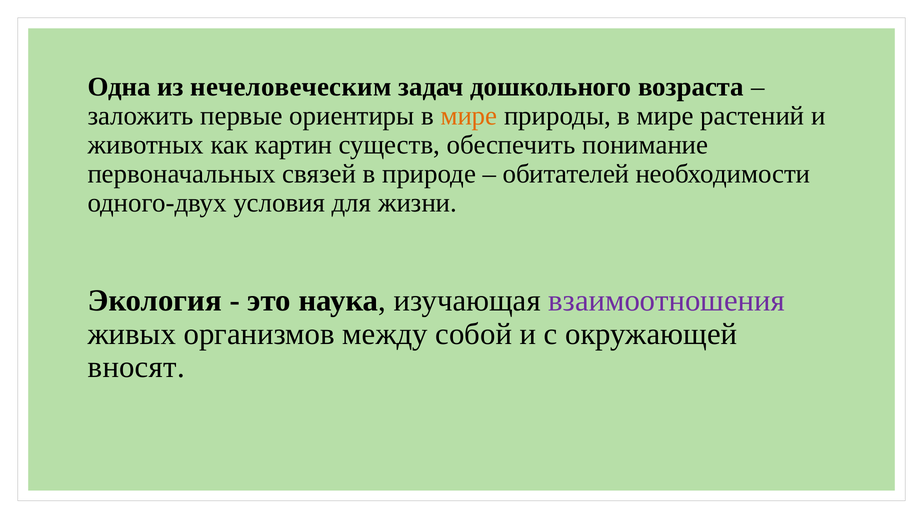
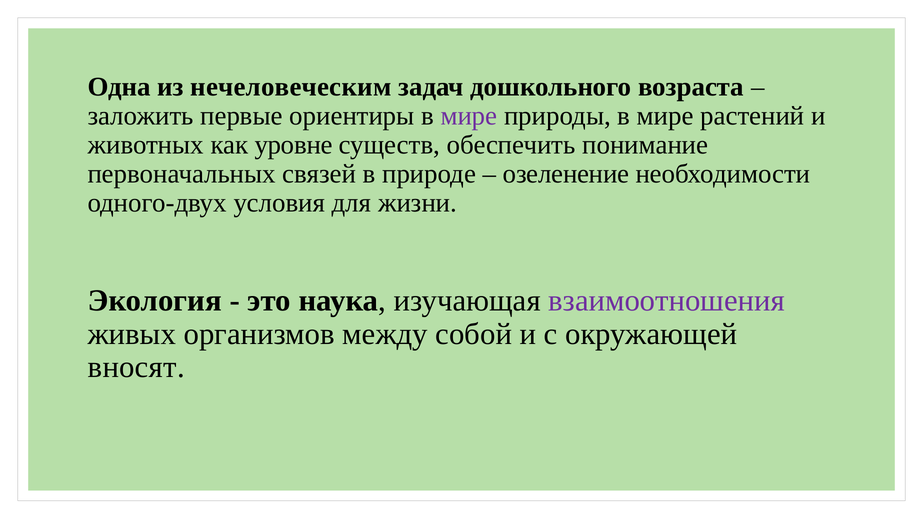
мире at (469, 116) colour: orange -> purple
картин: картин -> уровне
обитателей: обитателей -> озеленение
